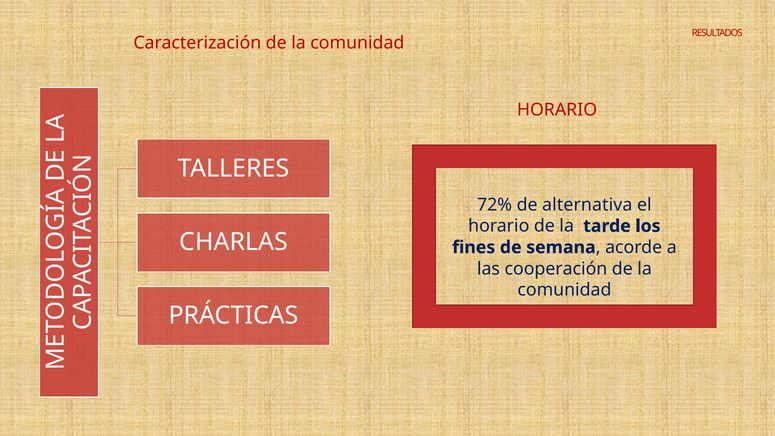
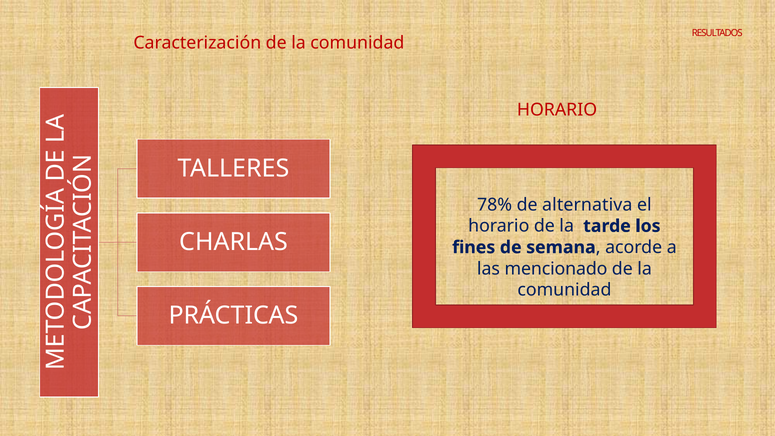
72%: 72% -> 78%
cooperación: cooperación -> mencionado
